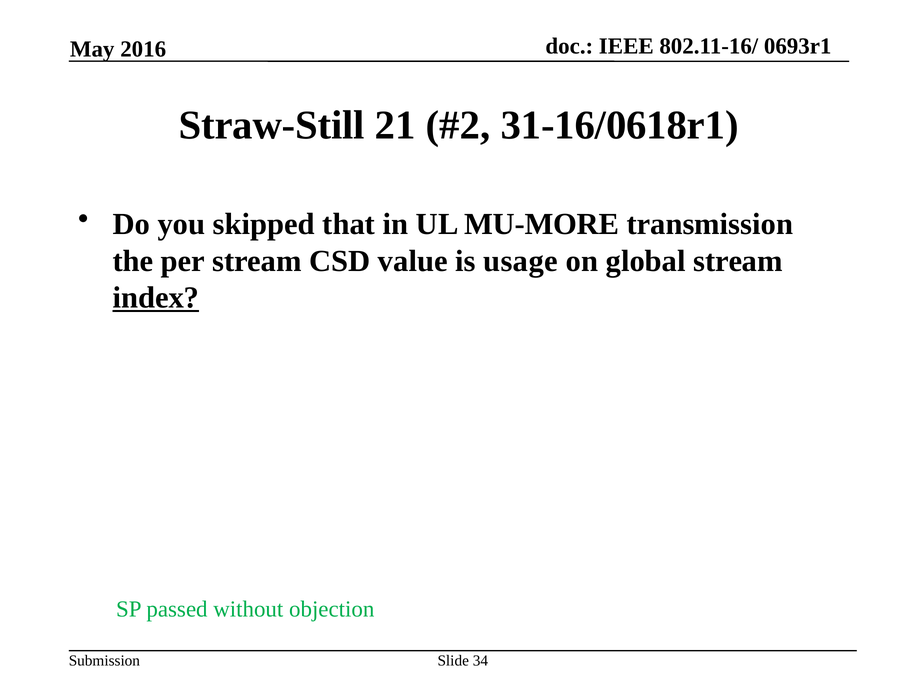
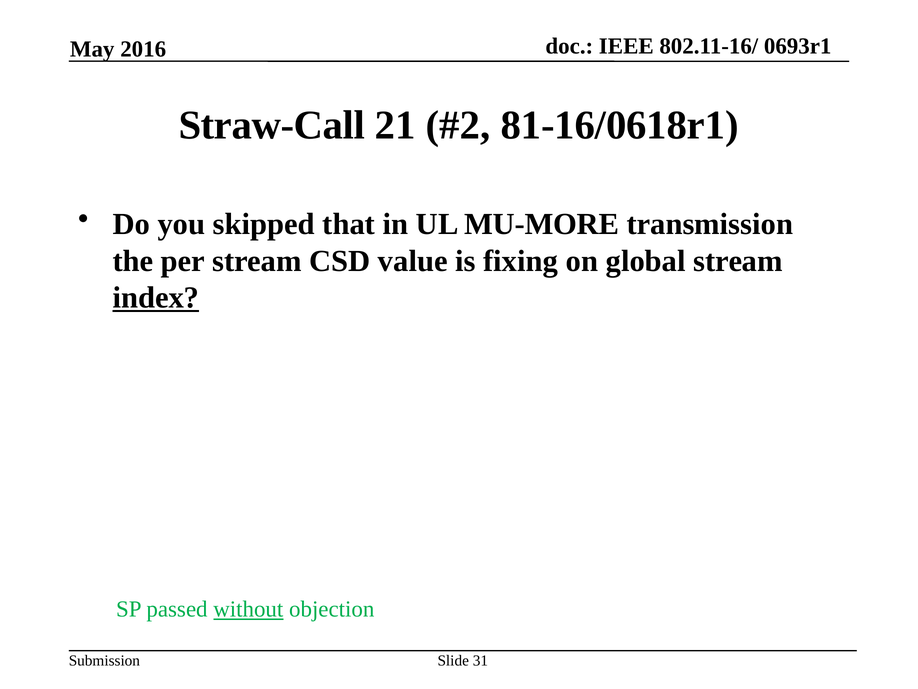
Straw-Still: Straw-Still -> Straw-Call
31-16/0618r1: 31-16/0618r1 -> 81-16/0618r1
usage: usage -> fixing
without underline: none -> present
34: 34 -> 31
